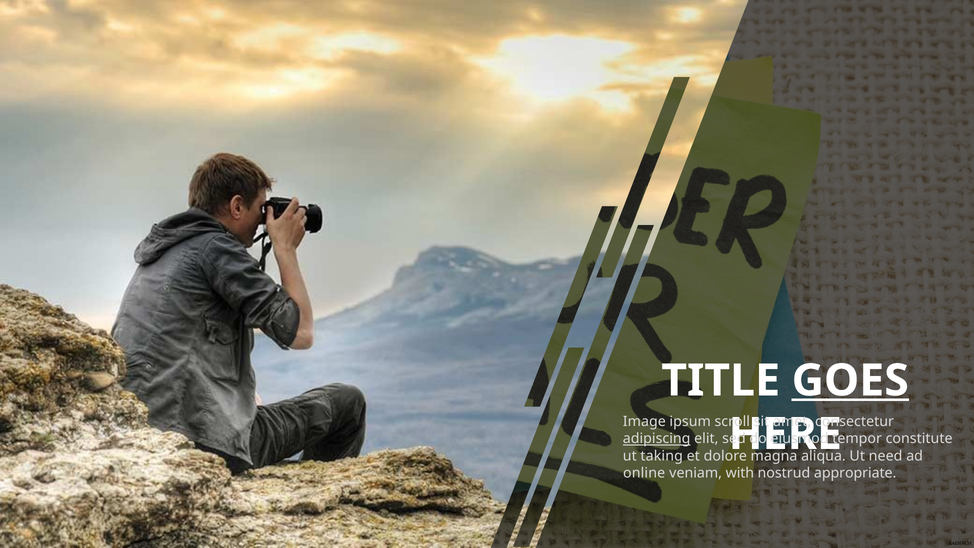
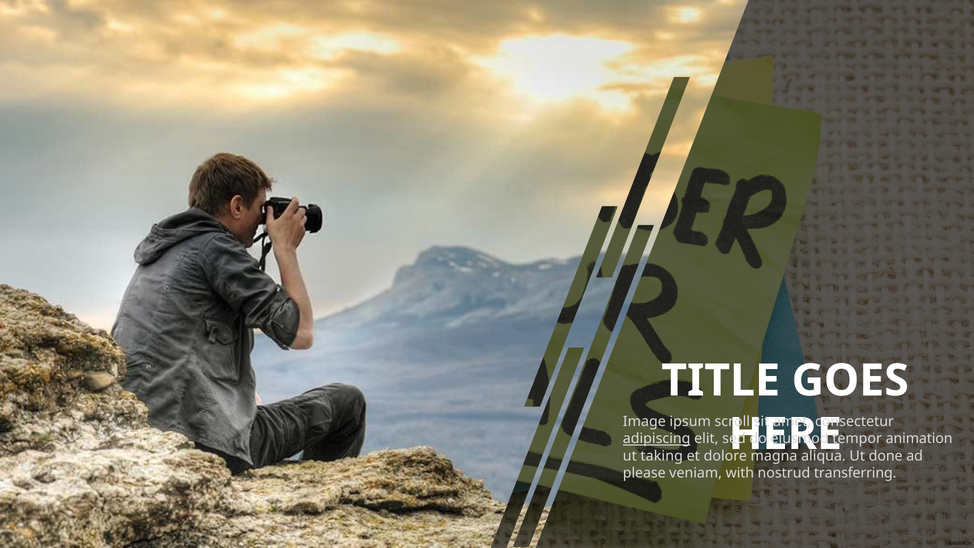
GOES underline: present -> none
constitute: constitute -> animation
need: need -> done
online: online -> please
appropriate: appropriate -> transferring
